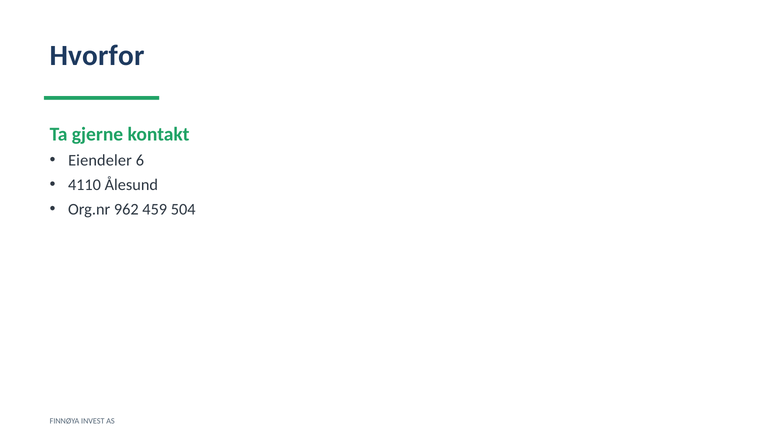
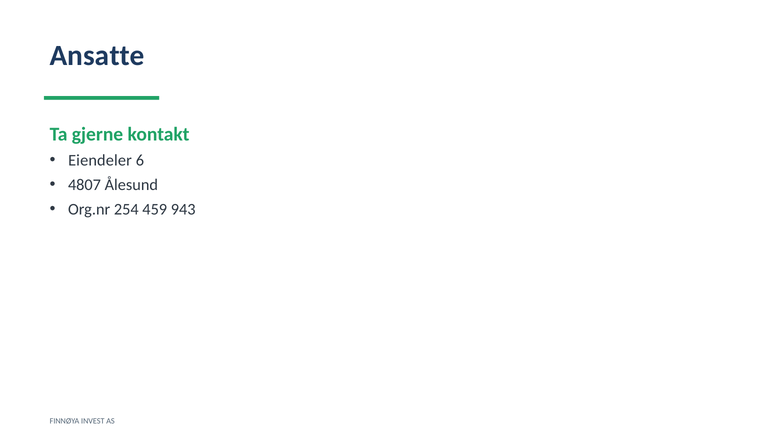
Hvorfor: Hvorfor -> Ansatte
4110: 4110 -> 4807
962: 962 -> 254
504: 504 -> 943
